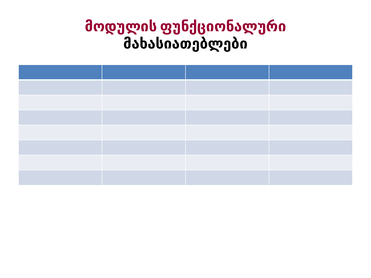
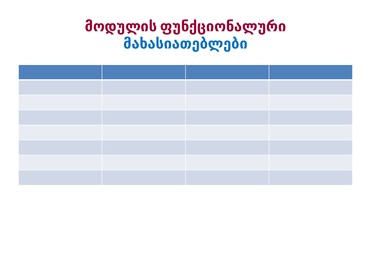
მახასიათებლები colour: black -> blue
